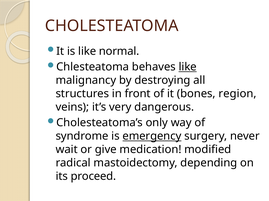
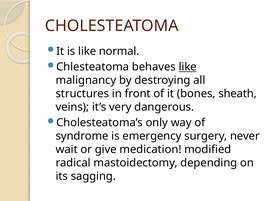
region: region -> sheath
emergency underline: present -> none
proceed: proceed -> sagging
